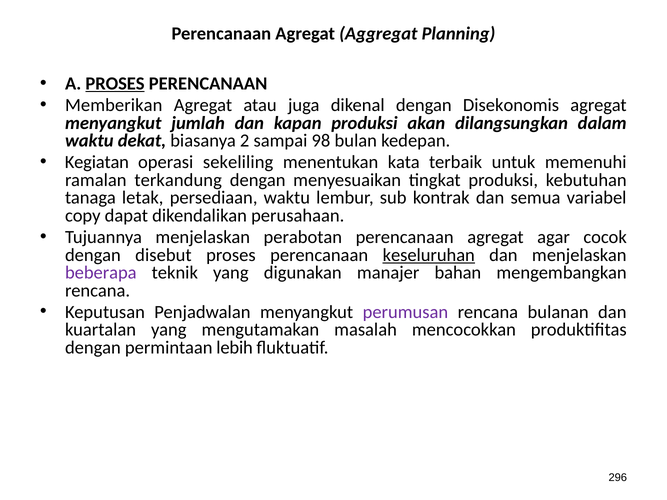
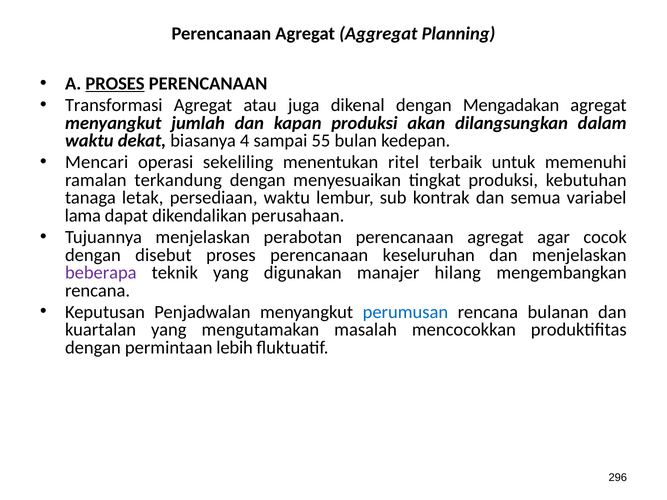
Memberikan: Memberikan -> Transformasi
Disekonomis: Disekonomis -> Mengadakan
2: 2 -> 4
98: 98 -> 55
Kegiatan: Kegiatan -> Mencari
kata: kata -> ritel
copy: copy -> lama
keseluruhan underline: present -> none
bahan: bahan -> hilang
perumusan colour: purple -> blue
